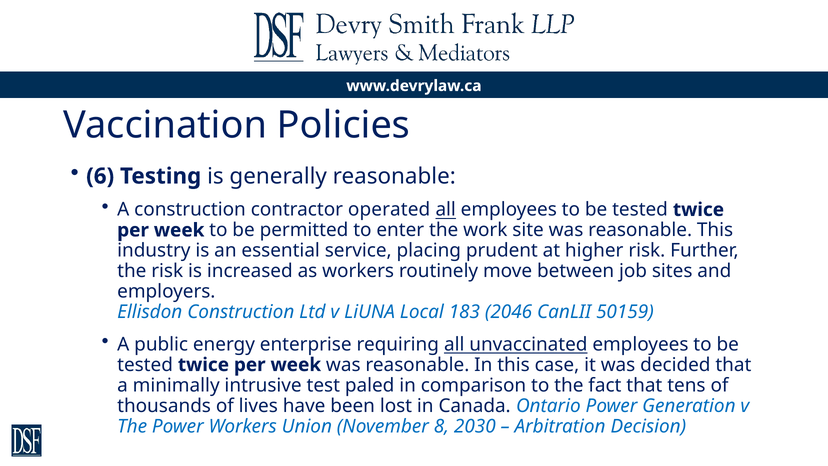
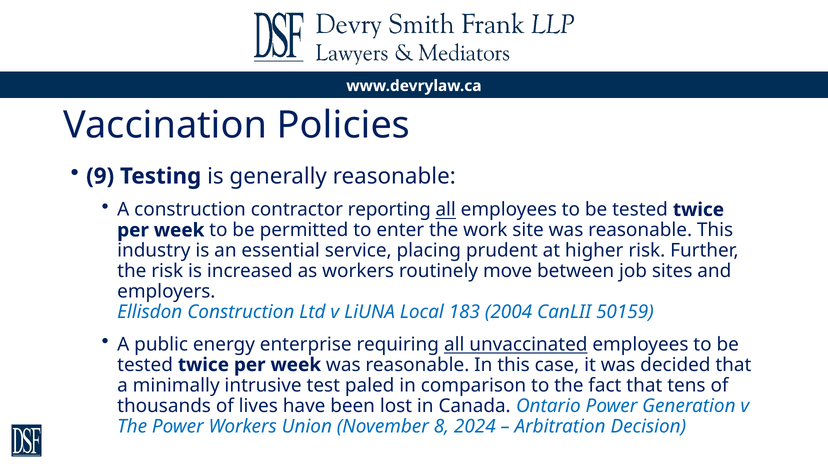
6: 6 -> 9
operated: operated -> reporting
2046: 2046 -> 2004
2030: 2030 -> 2024
